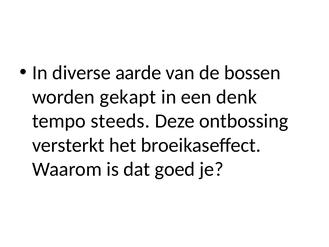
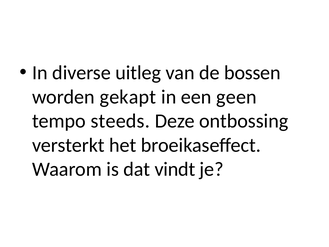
aarde: aarde -> uitleg
denk: denk -> geen
goed: goed -> vindt
